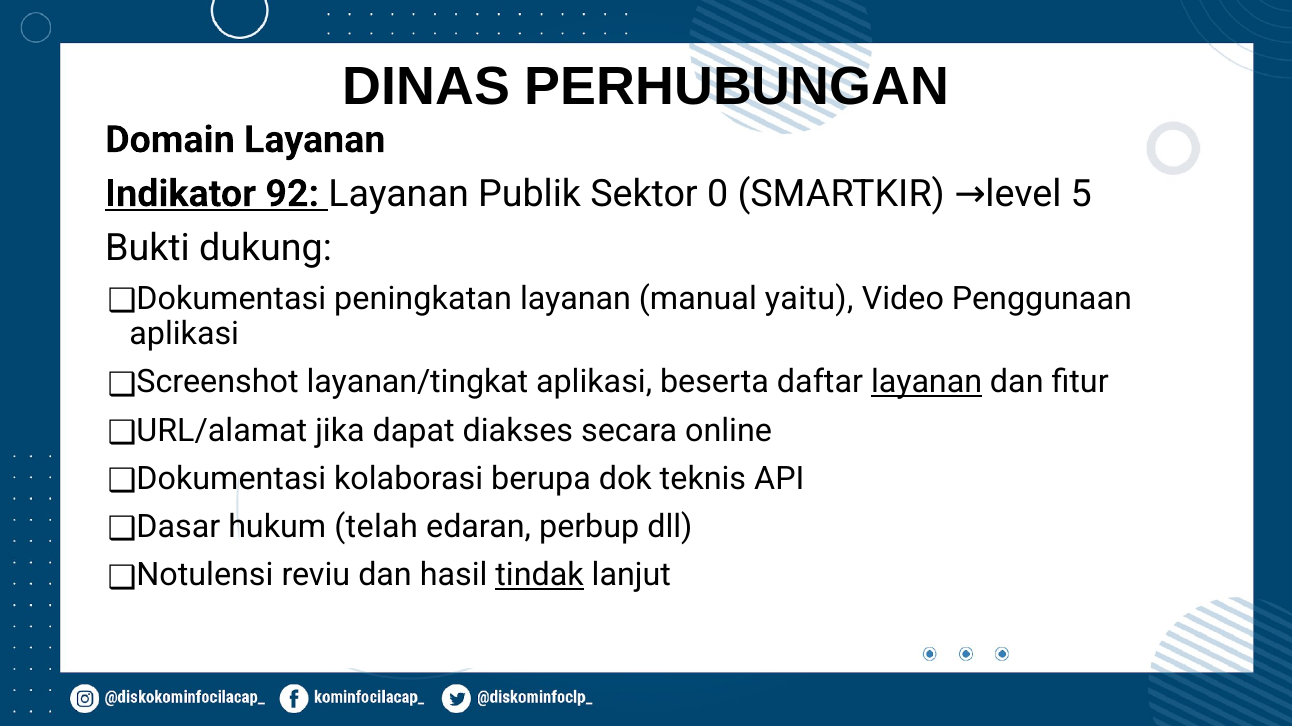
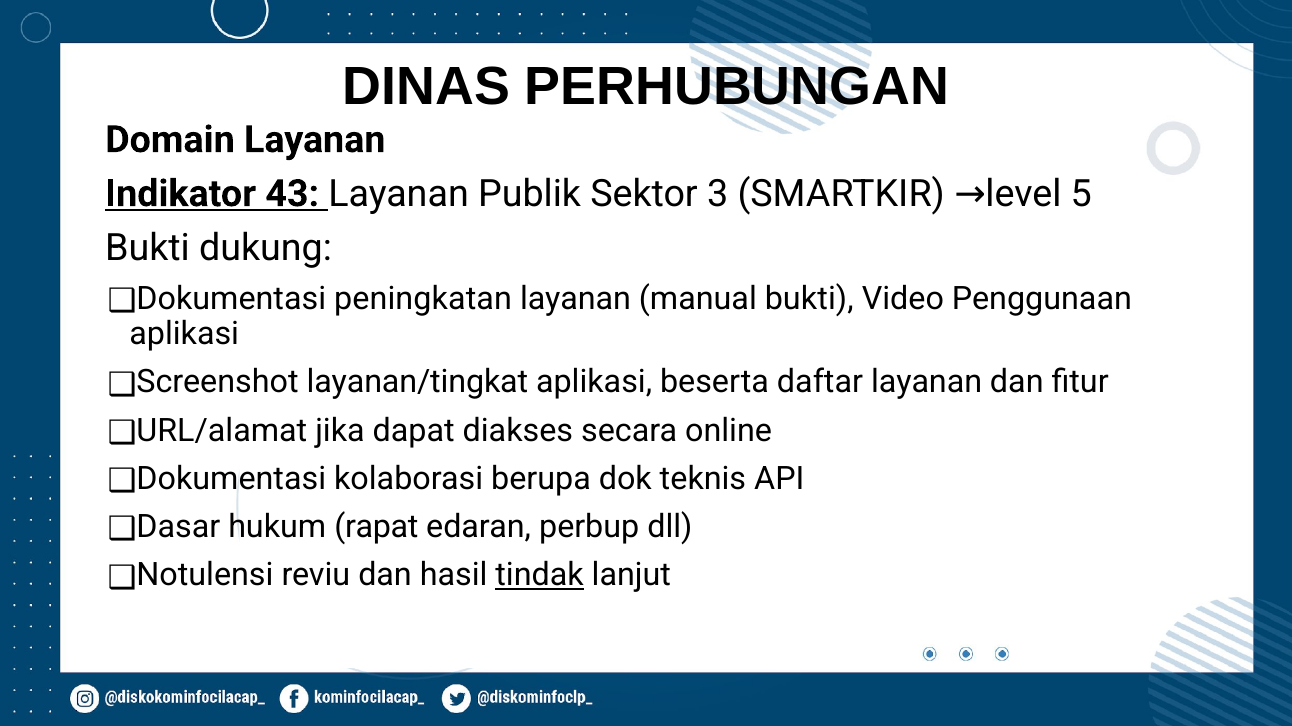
92: 92 -> 43
0: 0 -> 3
manual yaitu: yaitu -> bukti
layanan at (927, 383) underline: present -> none
telah: telah -> rapat
